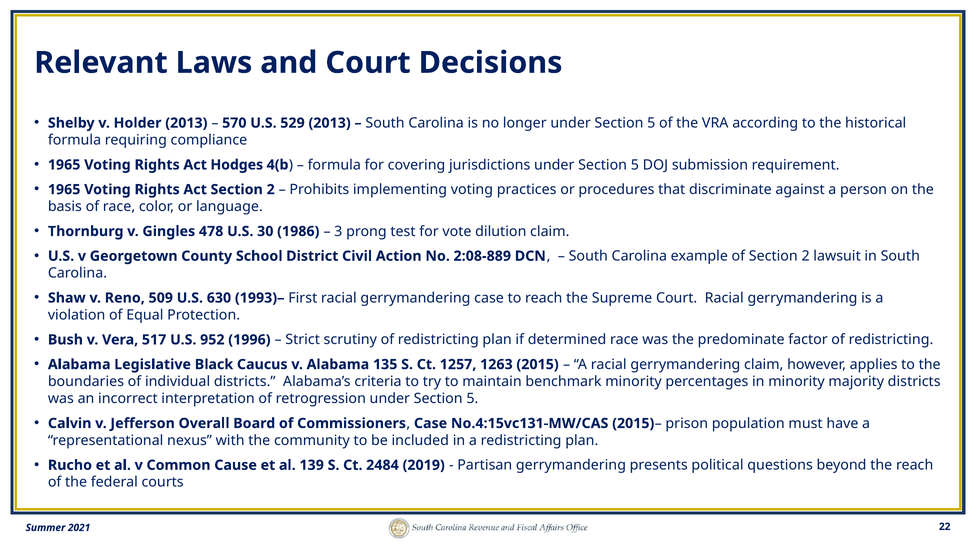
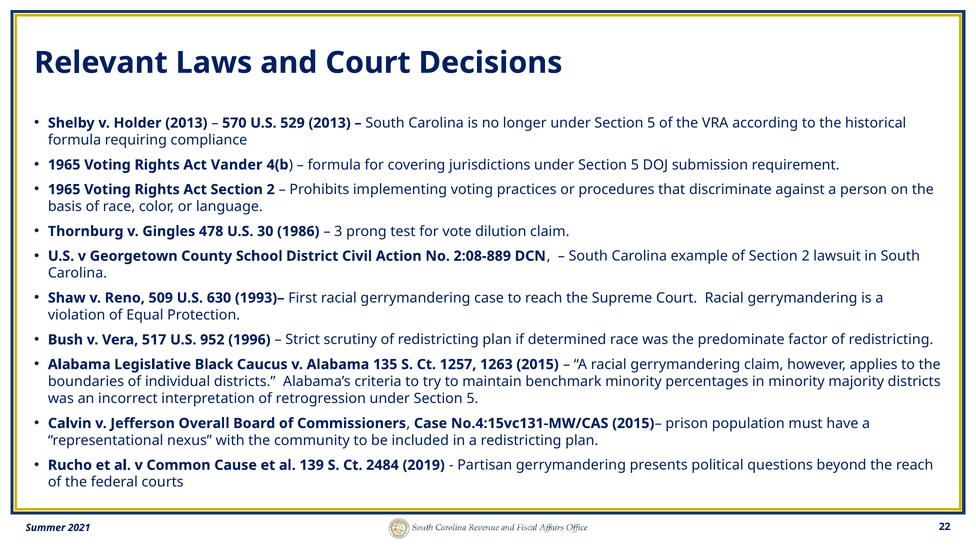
Hodges: Hodges -> Vander
